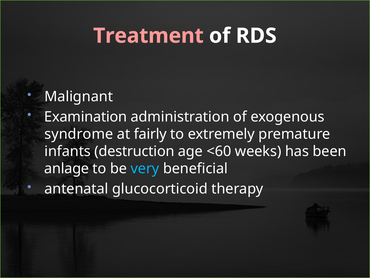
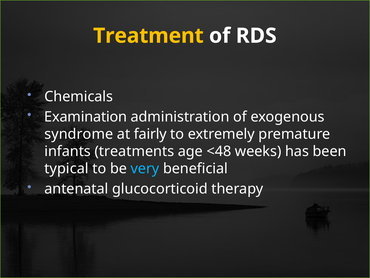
Treatment colour: pink -> yellow
Malignant: Malignant -> Chemicals
destruction: destruction -> treatments
<60: <60 -> <48
anlage: anlage -> typical
